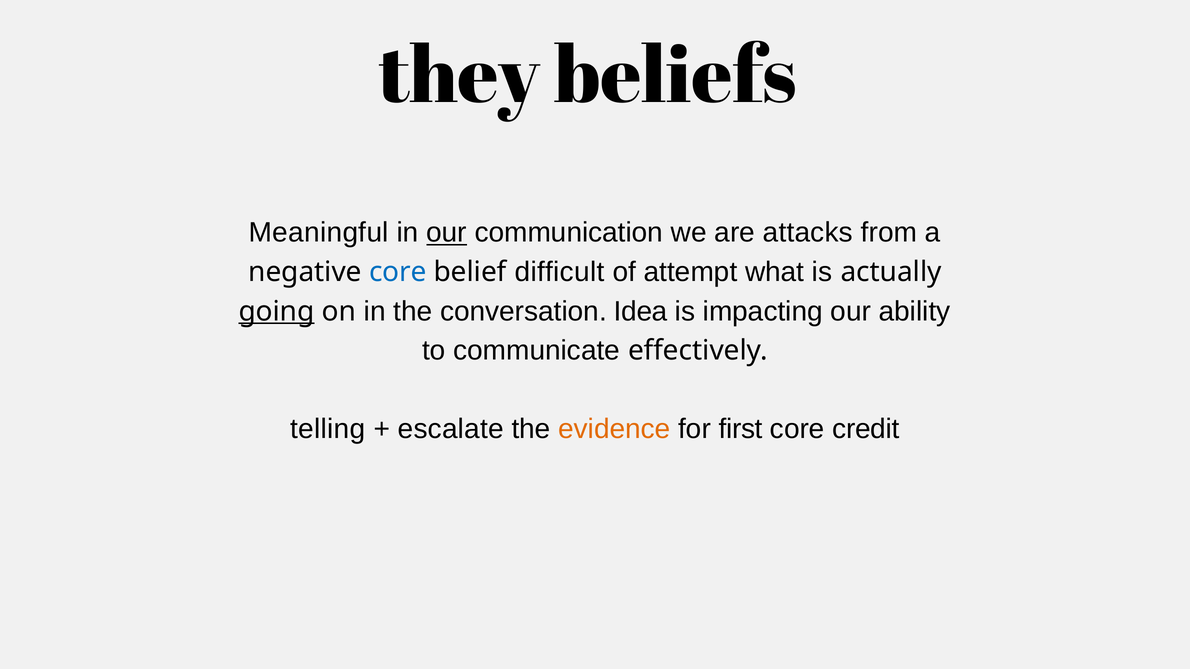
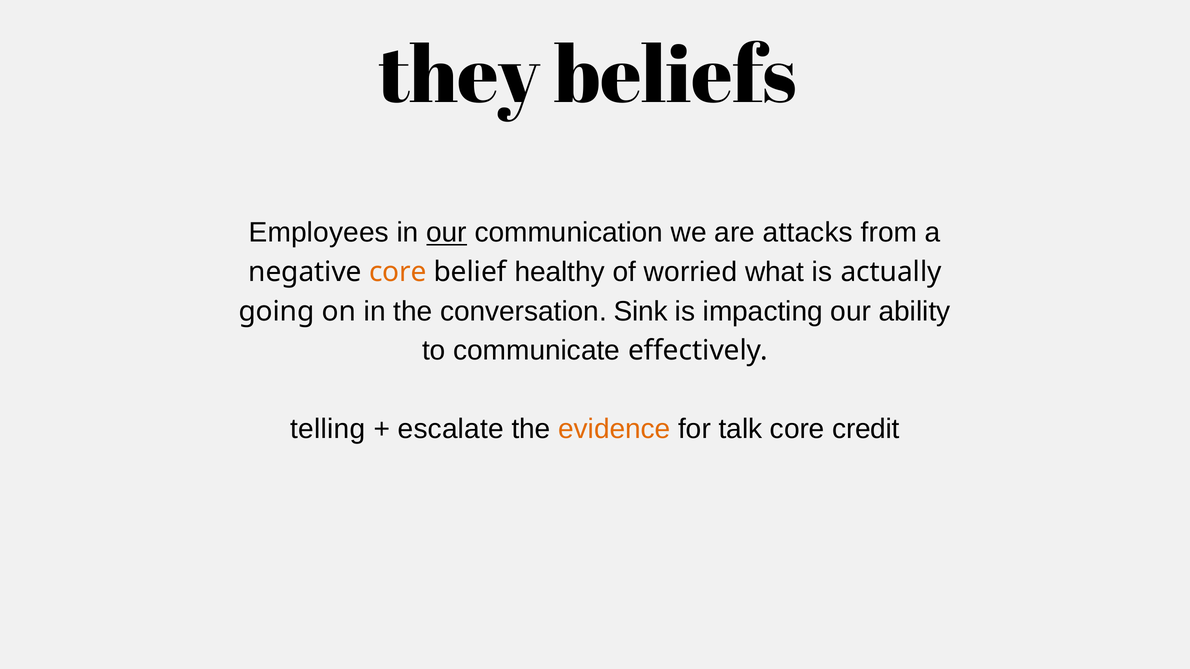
Meaningful: Meaningful -> Employees
core at (398, 272) colour: blue -> orange
difficult: difficult -> healthy
attempt: attempt -> worried
going underline: present -> none
Idea: Idea -> Sink
first: first -> talk
